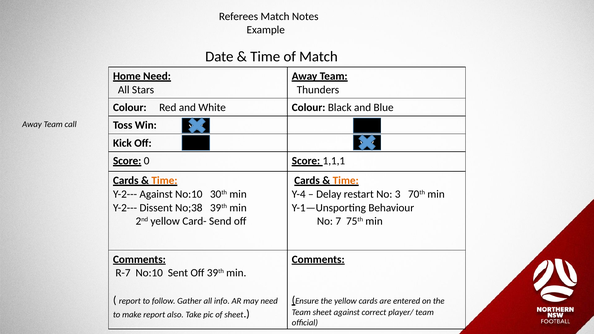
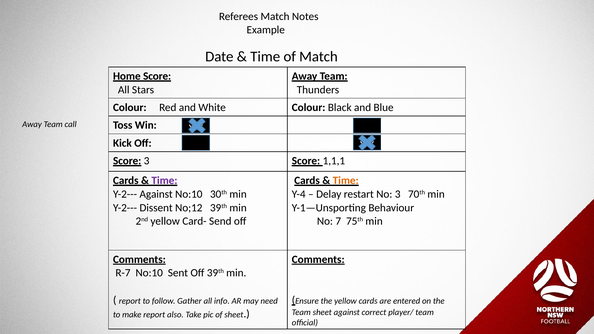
Home Need: Need -> Score
Score 0: 0 -> 3
Time at (164, 181) colour: orange -> purple
No;38: No;38 -> No;12
